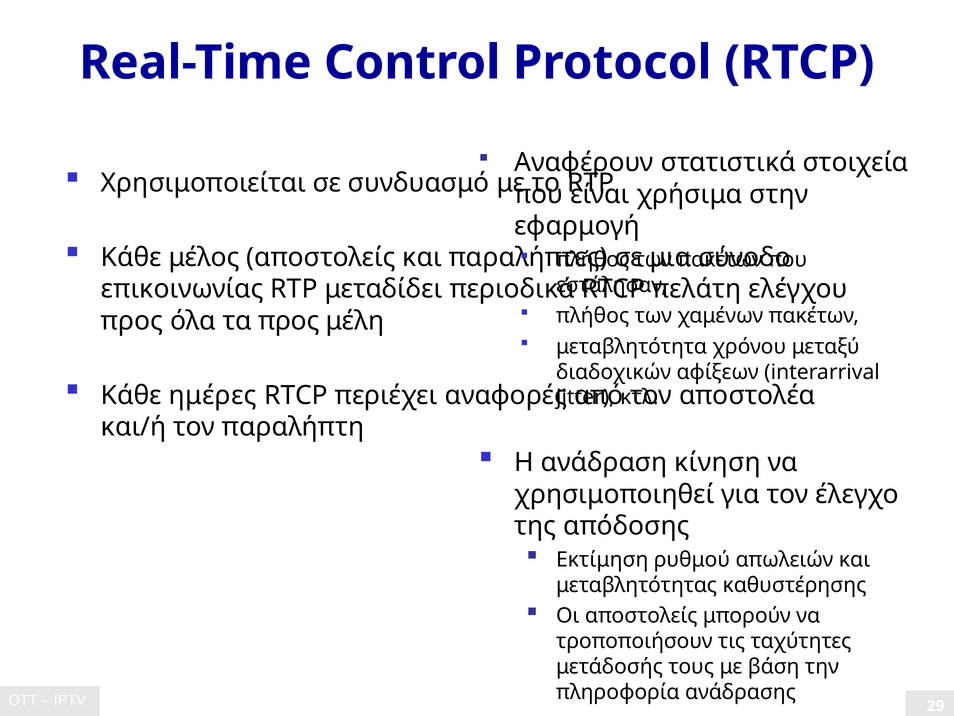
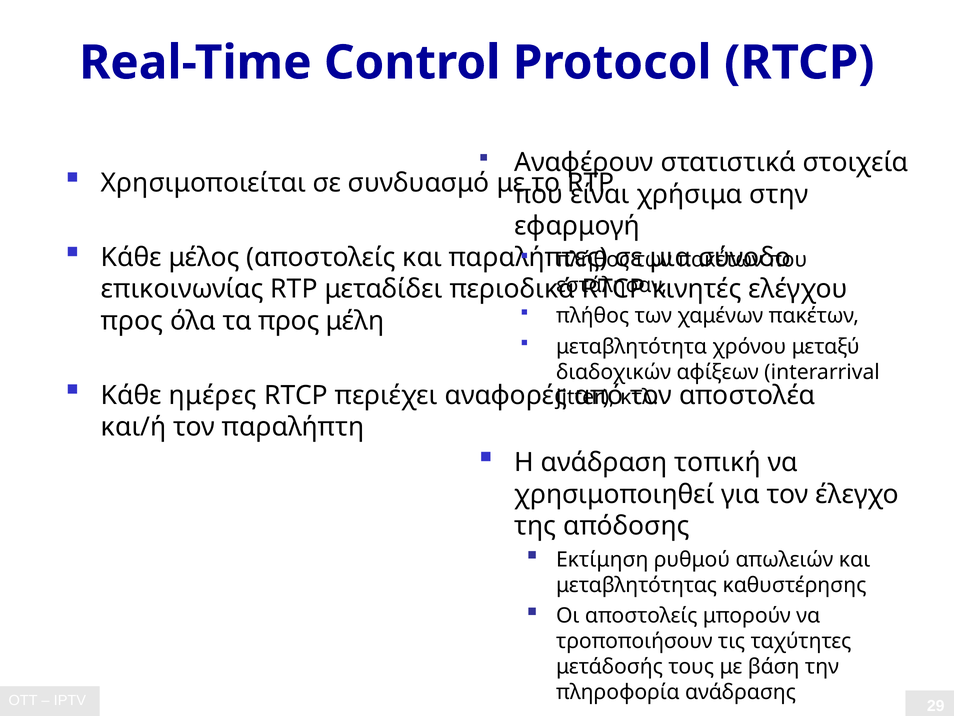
πελάτη: πελάτη -> κινητές
κίνηση: κίνηση -> τοπική
